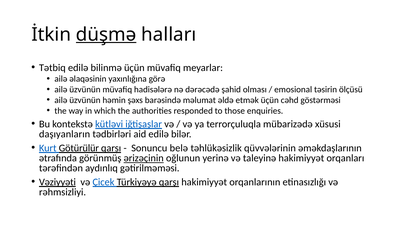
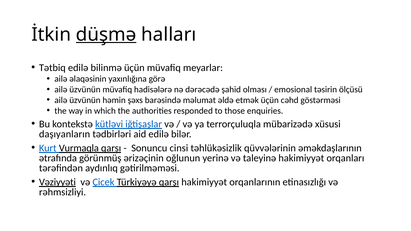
Götürülür: Götürülür -> Vurmaqla
belə: belə -> cinsi
ərizəçinin underline: present -> none
